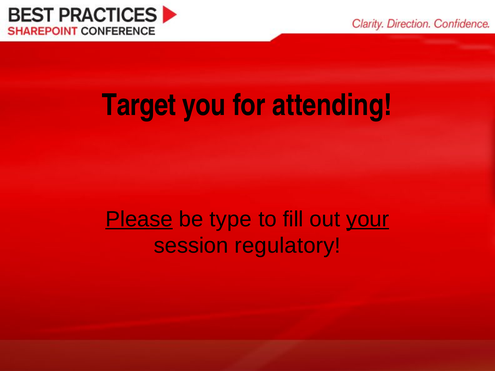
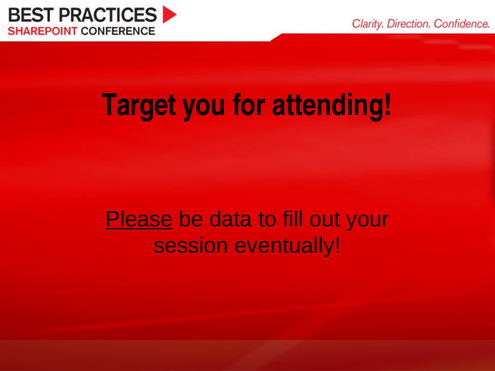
type: type -> data
your underline: present -> none
regulatory: regulatory -> eventually
